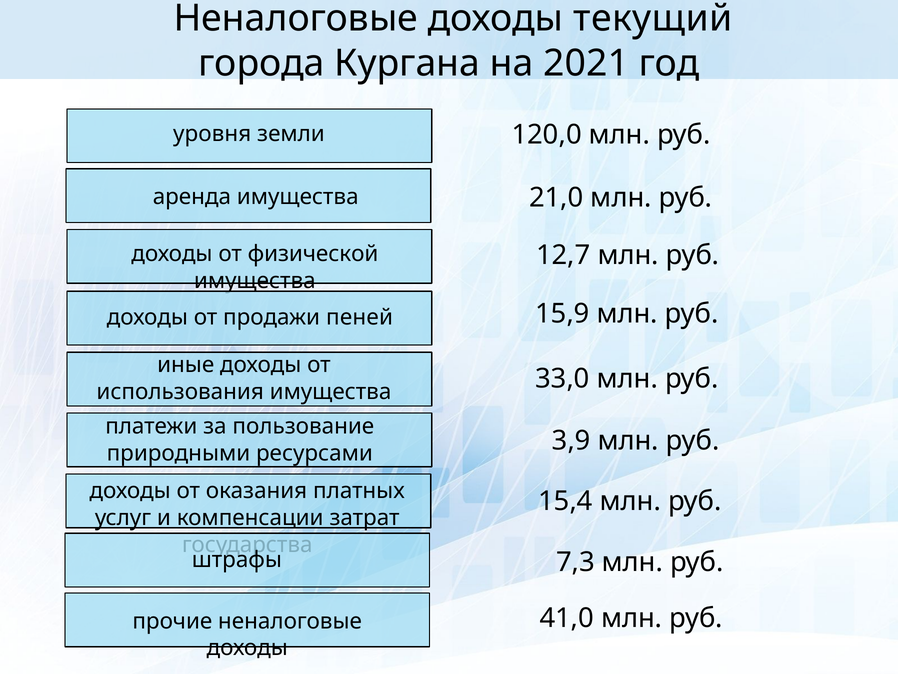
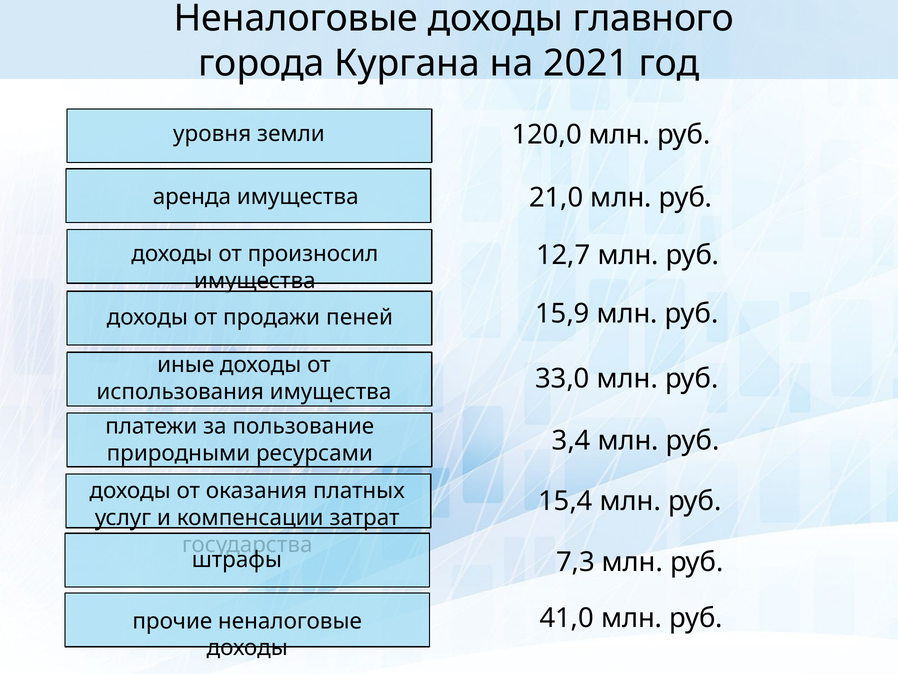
текущий: текущий -> главного
физической: физической -> произносил
3,9: 3,9 -> 3,4
